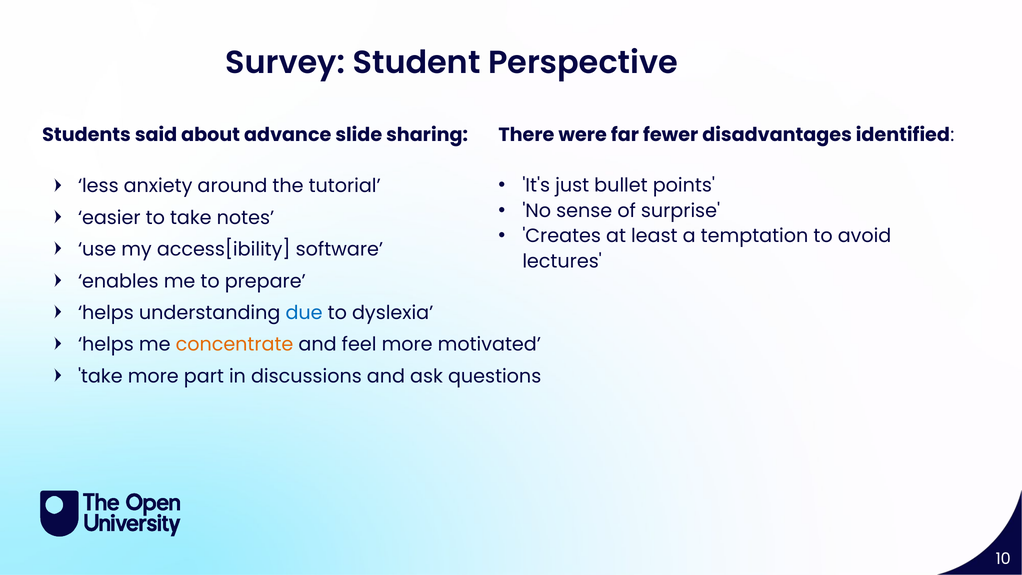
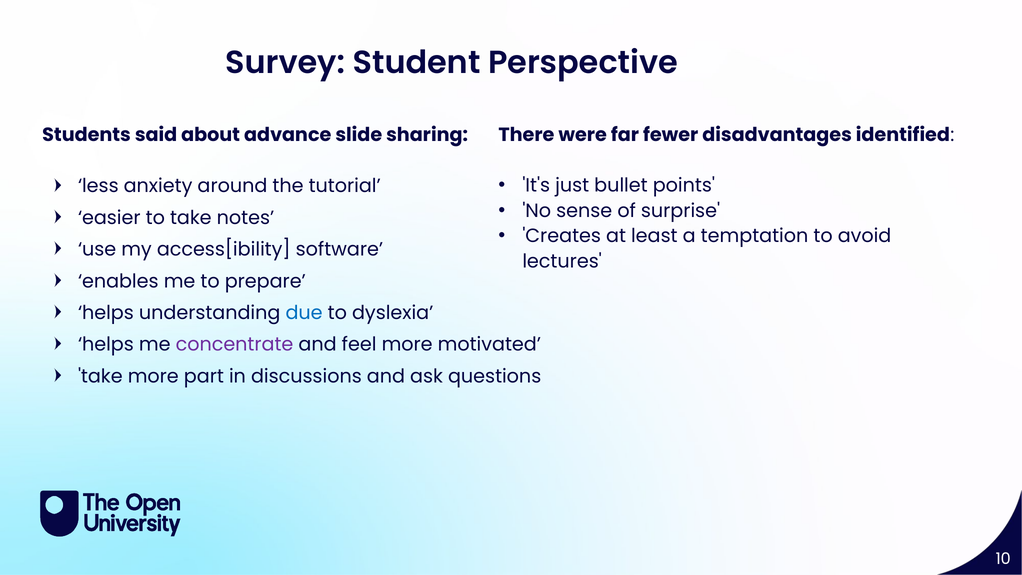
concentrate colour: orange -> purple
